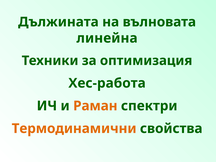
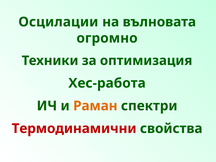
Дължината: Дължината -> Осцилации
линейна: линейна -> огромно
Термодинамични colour: orange -> red
